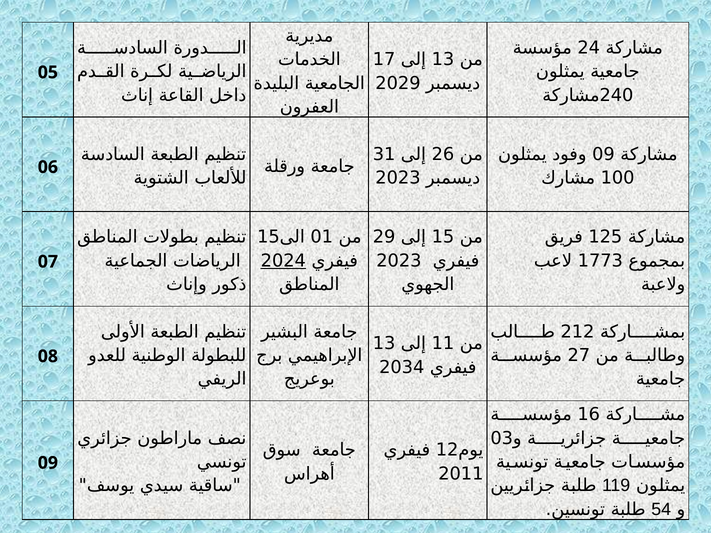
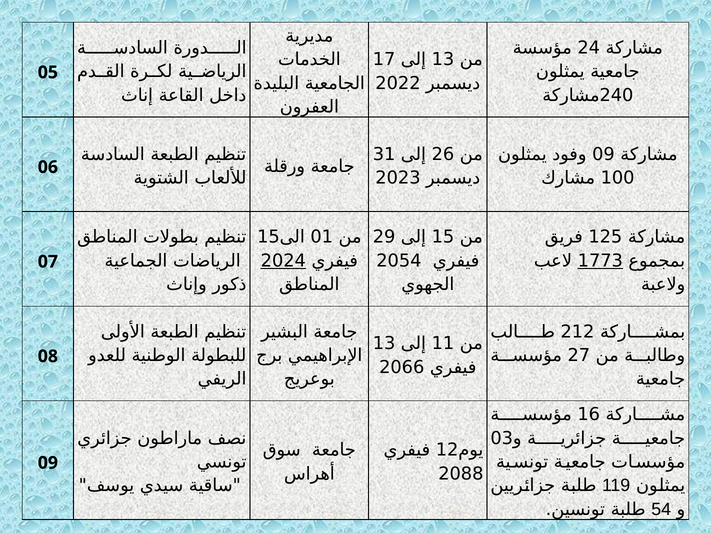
2029: 2029 -> 2022
2023 at (399, 261): 2023 -> 2054
1773 underline: none -> present
2034: 2034 -> 2066
2011: 2011 -> 2088
